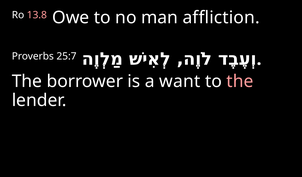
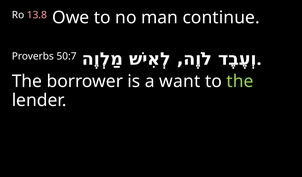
affliction: affliction -> continue
25:7: 25:7 -> 50:7
the at (240, 81) colour: pink -> light green
